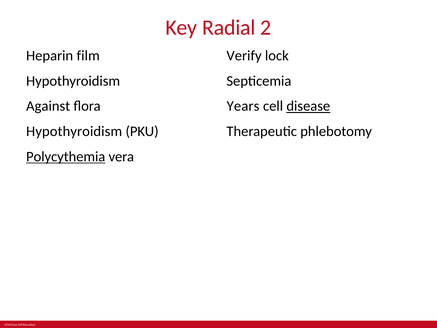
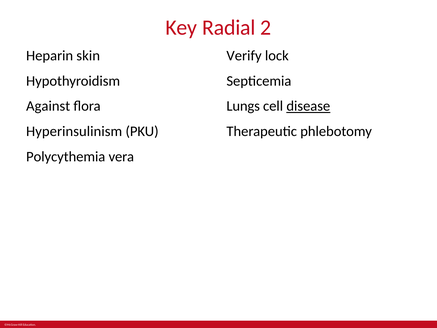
film: film -> skin
Years: Years -> Lungs
Hypothyroidism at (74, 131): Hypothyroidism -> Hyperinsulinism
Polycythemia underline: present -> none
